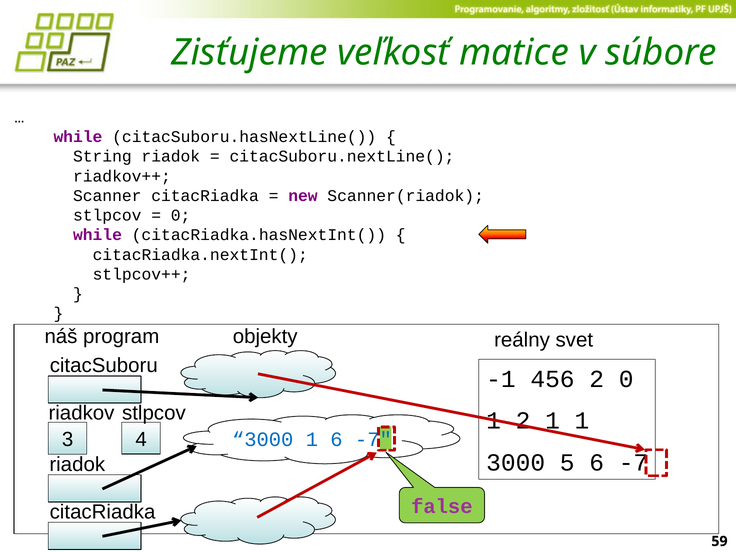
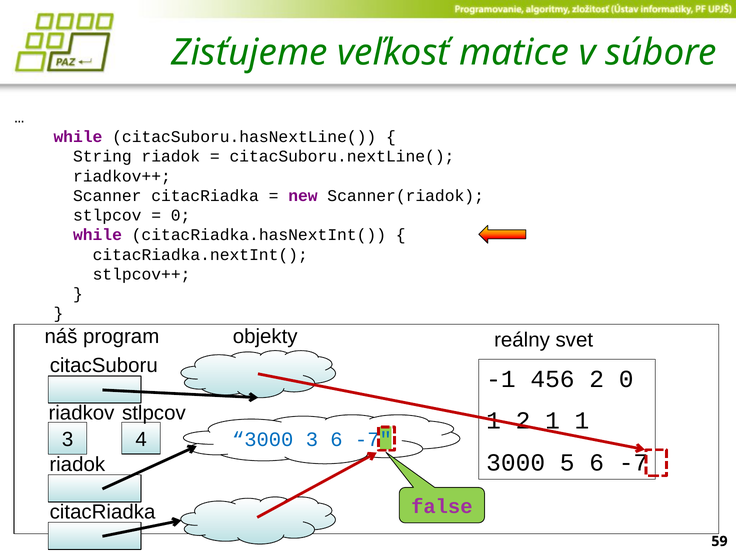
3000 1: 1 -> 3
